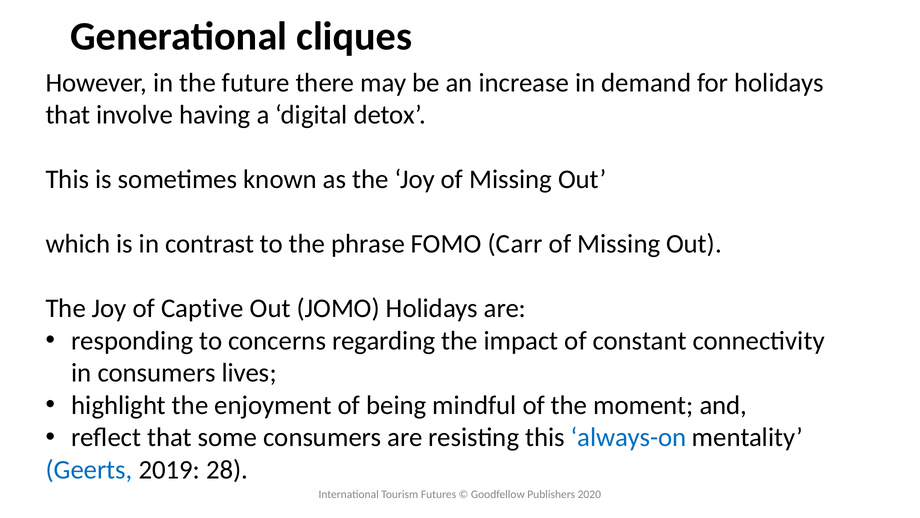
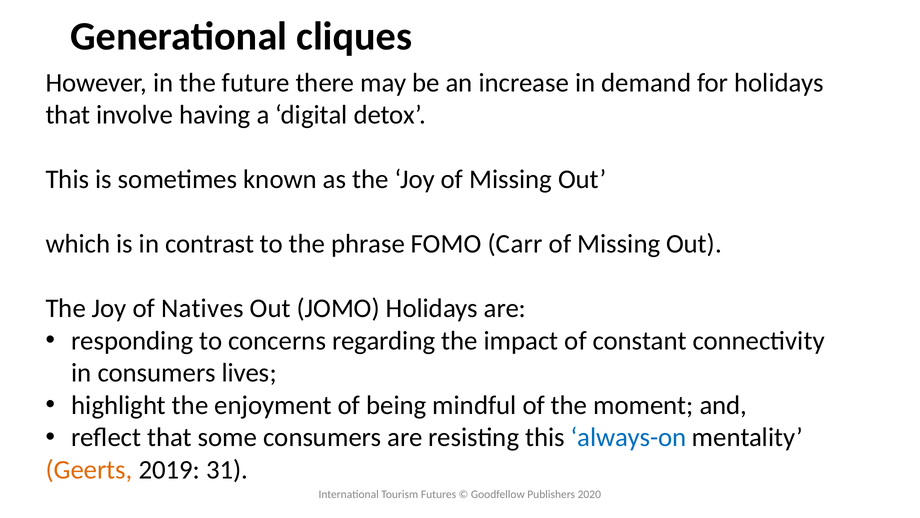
Captive: Captive -> Natives
Geerts colour: blue -> orange
28: 28 -> 31
